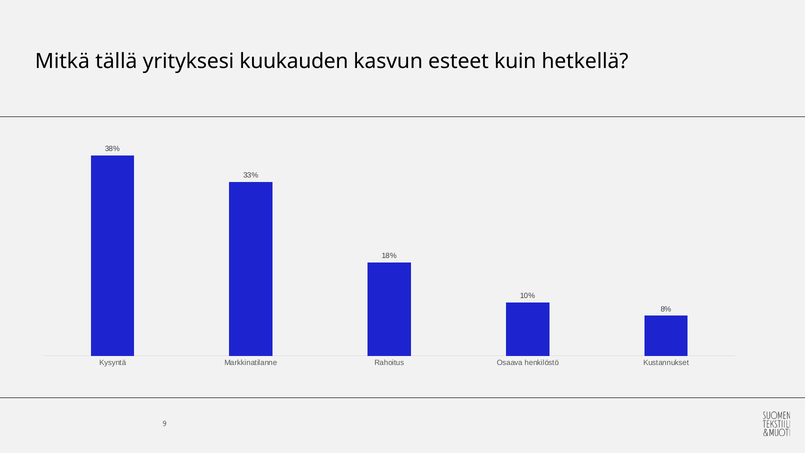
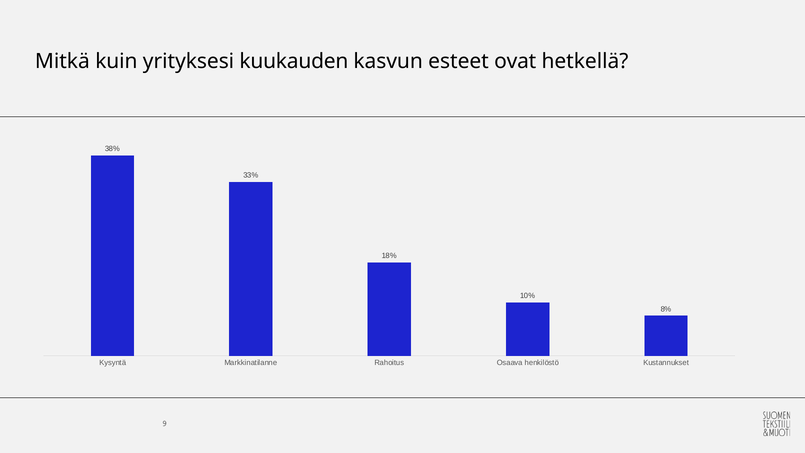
tällä: tällä -> kuin
kuin: kuin -> ovat
